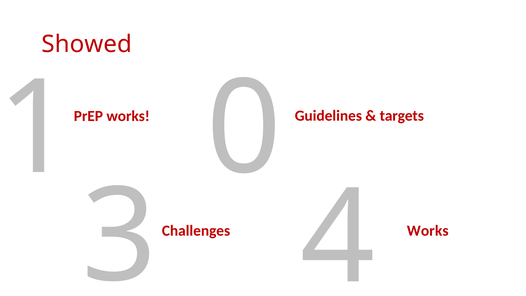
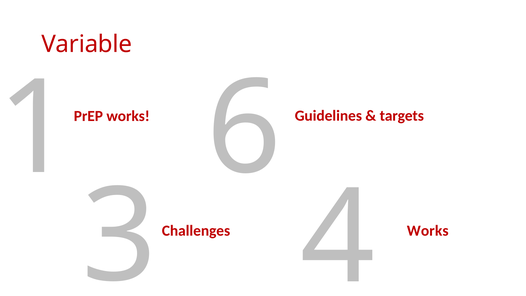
Showed: Showed -> Variable
0: 0 -> 6
